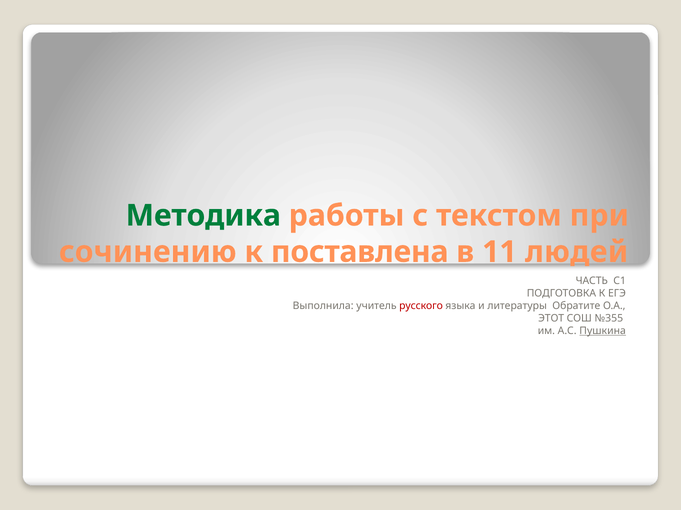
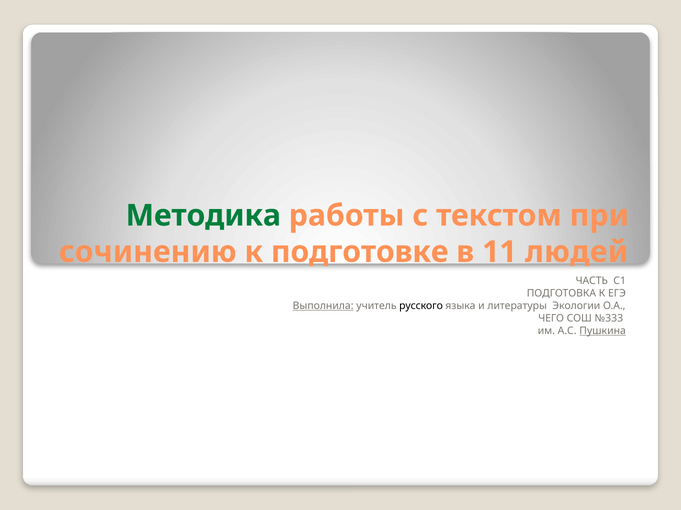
поставлена: поставлена -> подготовке
Выполнила underline: none -> present
русского colour: red -> black
Обратите: Обратите -> Экологии
ЭТОТ: ЭТОТ -> ЧЕГО
№355: №355 -> №333
